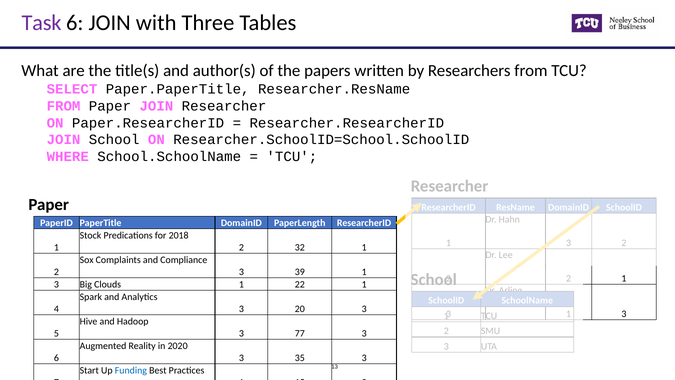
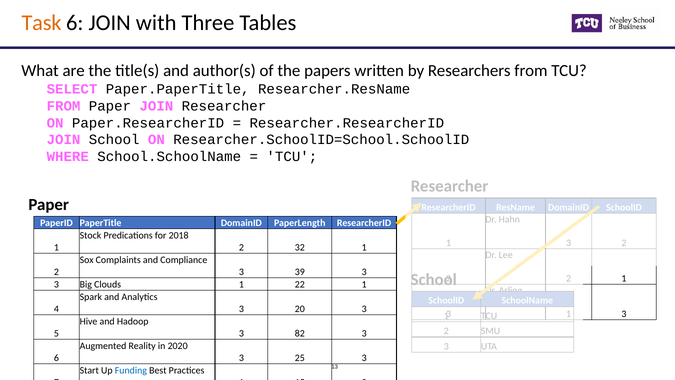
Task colour: purple -> orange
39 1: 1 -> 3
77: 77 -> 82
35: 35 -> 25
